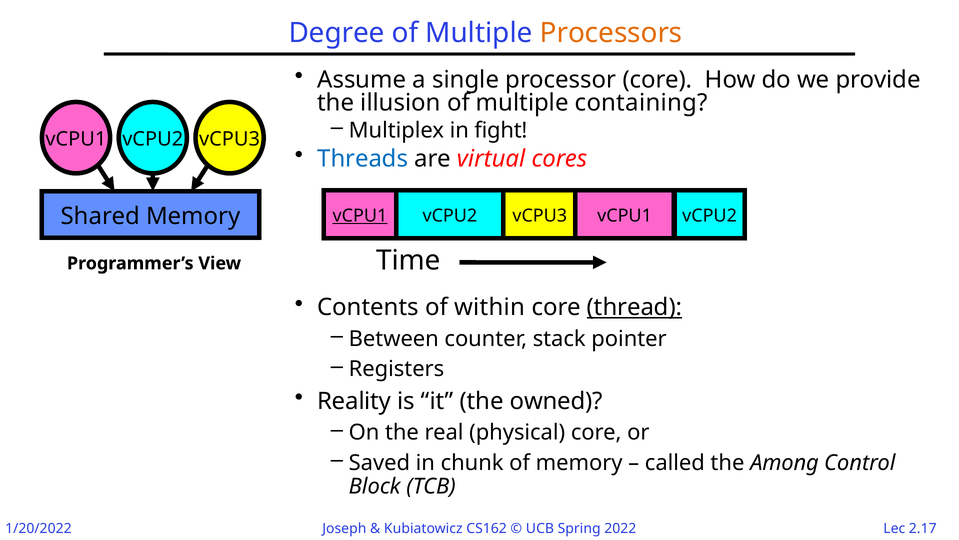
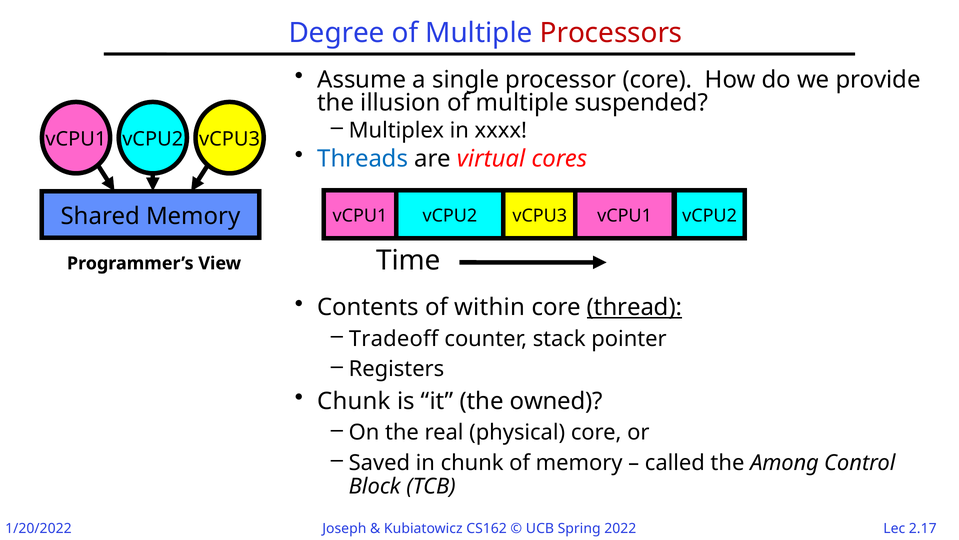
Processors colour: orange -> red
containing: containing -> suspended
fight: fight -> xxxx
vCPU1 at (360, 215) underline: present -> none
Between: Between -> Tradeoff
Reality at (354, 401): Reality -> Chunk
